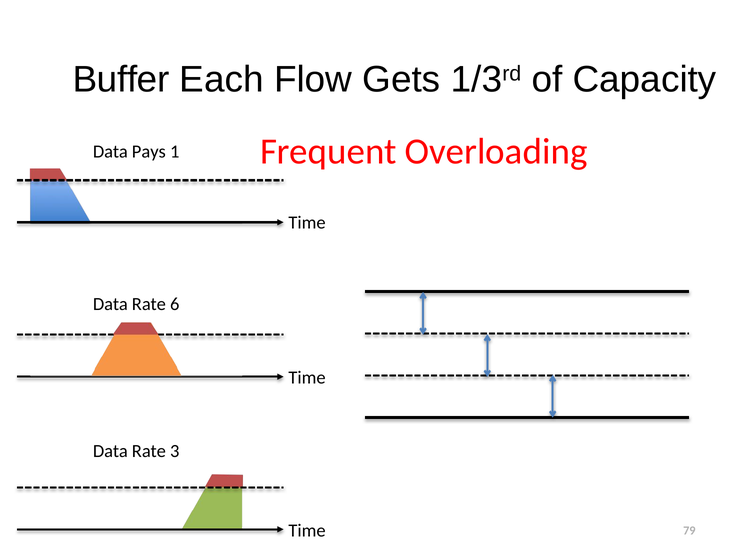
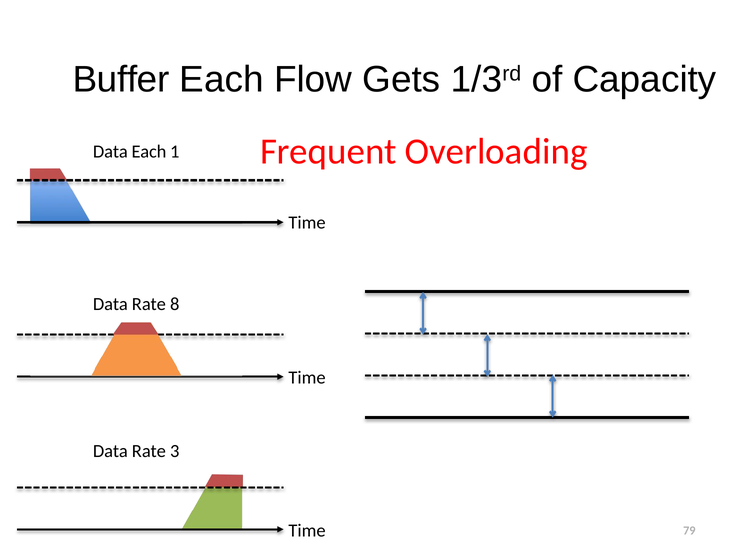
Data Pays: Pays -> Each
6: 6 -> 8
